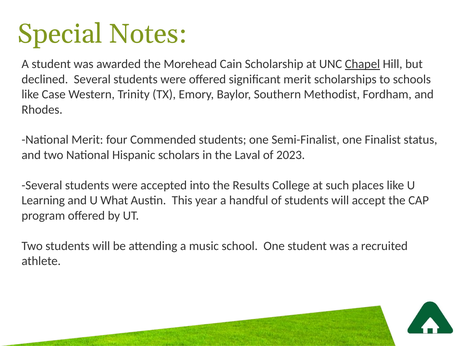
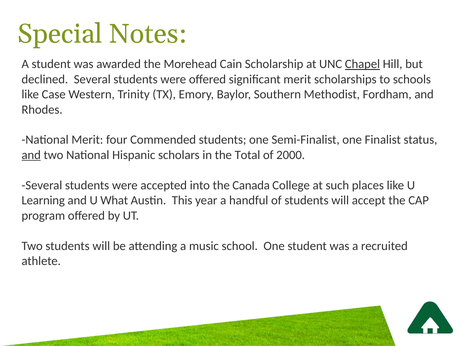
and at (31, 155) underline: none -> present
Laval: Laval -> Total
2023: 2023 -> 2000
Results: Results -> Canada
